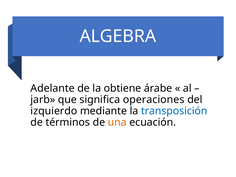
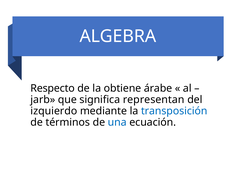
Adelante: Adelante -> Respecto
operaciones: operaciones -> representan
una colour: orange -> blue
